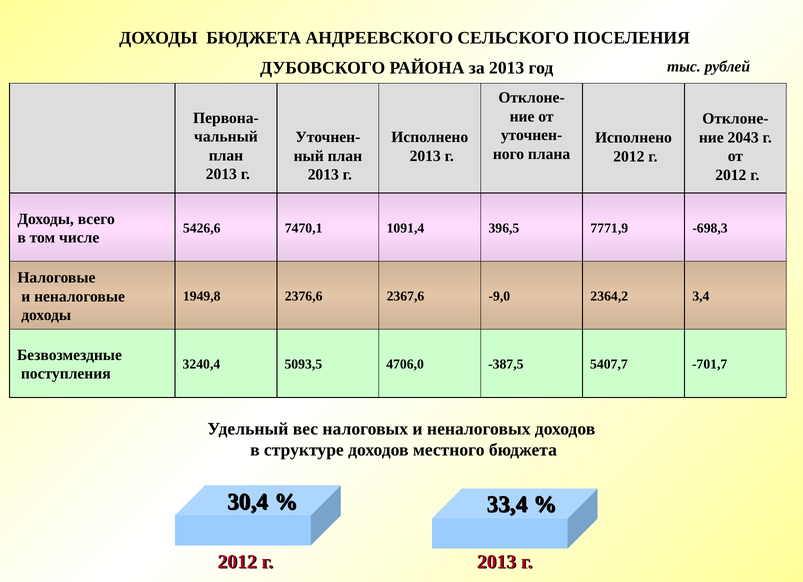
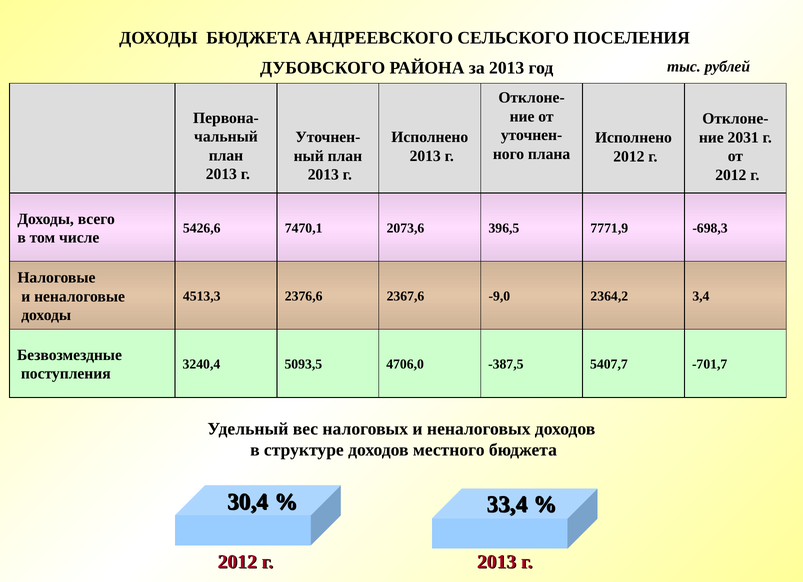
2043: 2043 -> 2031
1091,4: 1091,4 -> 2073,6
1949,8: 1949,8 -> 4513,3
